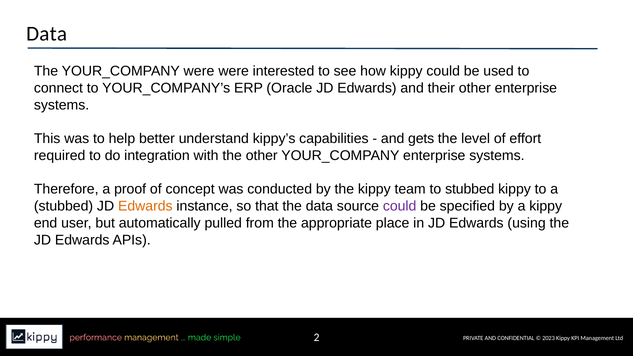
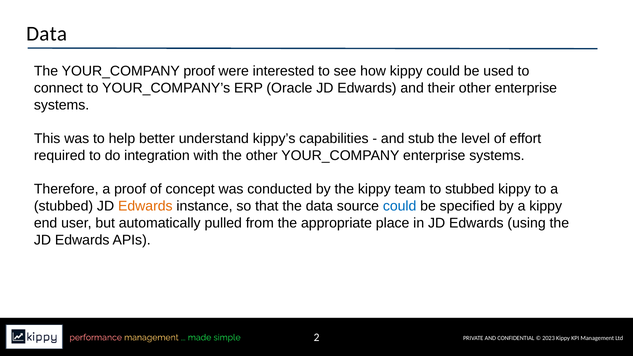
YOUR_COMPANY were: were -> proof
gets: gets -> stub
could at (400, 206) colour: purple -> blue
